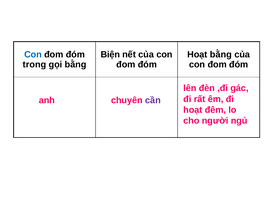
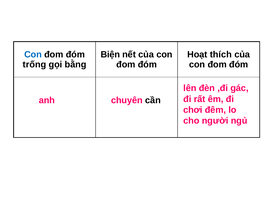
Hoạt bằng: bằng -> thích
trong: trong -> trống
cần colour: purple -> black
hoạt at (193, 110): hoạt -> chơi
